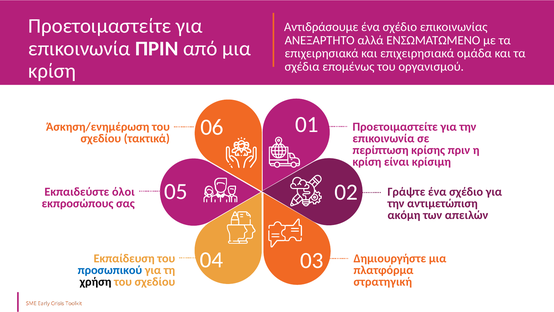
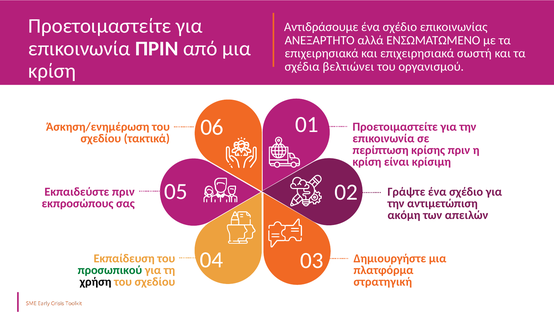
ομάδα: ομάδα -> σωστή
επομένως: επομένως -> βελτιώνει
Εκπαιδεύστε όλοι: όλοι -> πριν
προσωπικού colour: blue -> green
